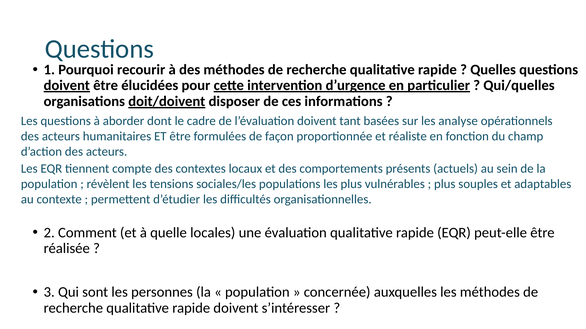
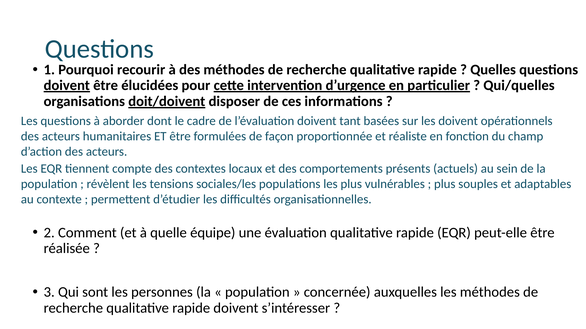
les analyse: analyse -> doivent
locales: locales -> équipe
